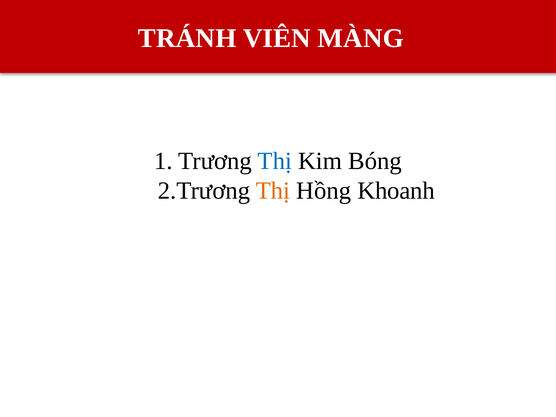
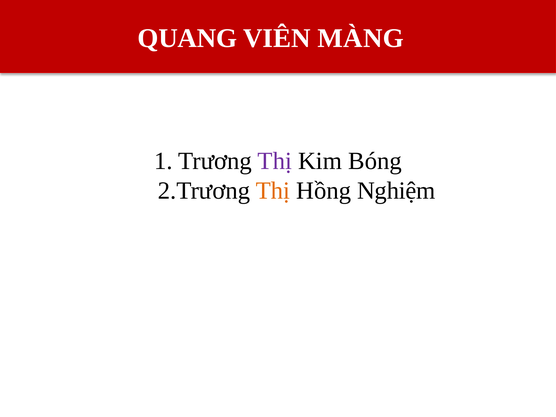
TRÁNH: TRÁNH -> QUANG
Thị at (275, 161) colour: blue -> purple
Khoanh: Khoanh -> Nghiệm
